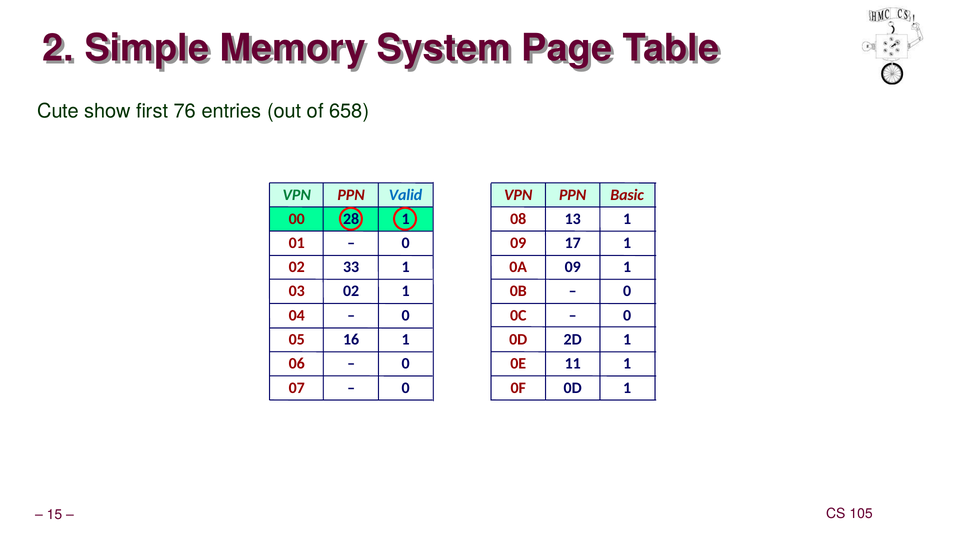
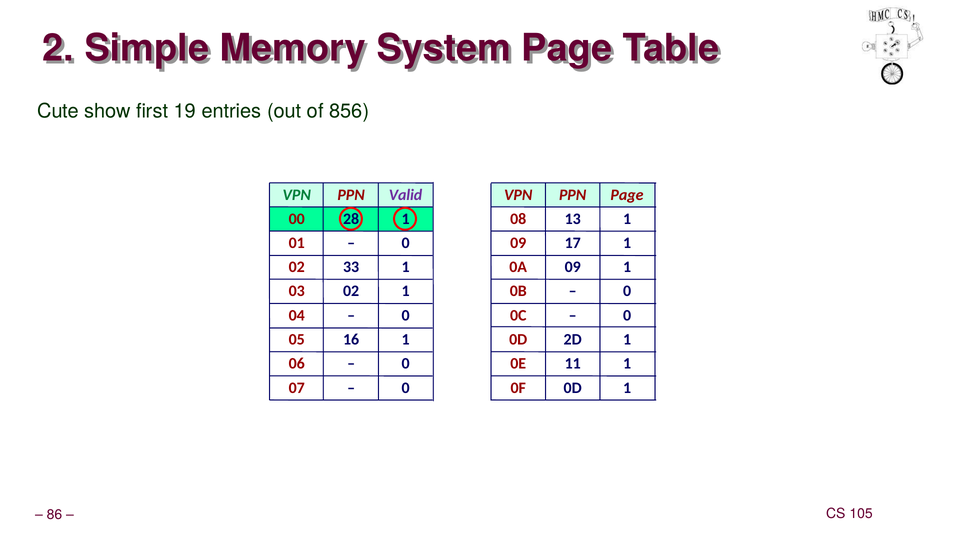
76: 76 -> 19
658: 658 -> 856
Valid colour: blue -> purple
Basic at (627, 195): Basic -> Page
15: 15 -> 86
